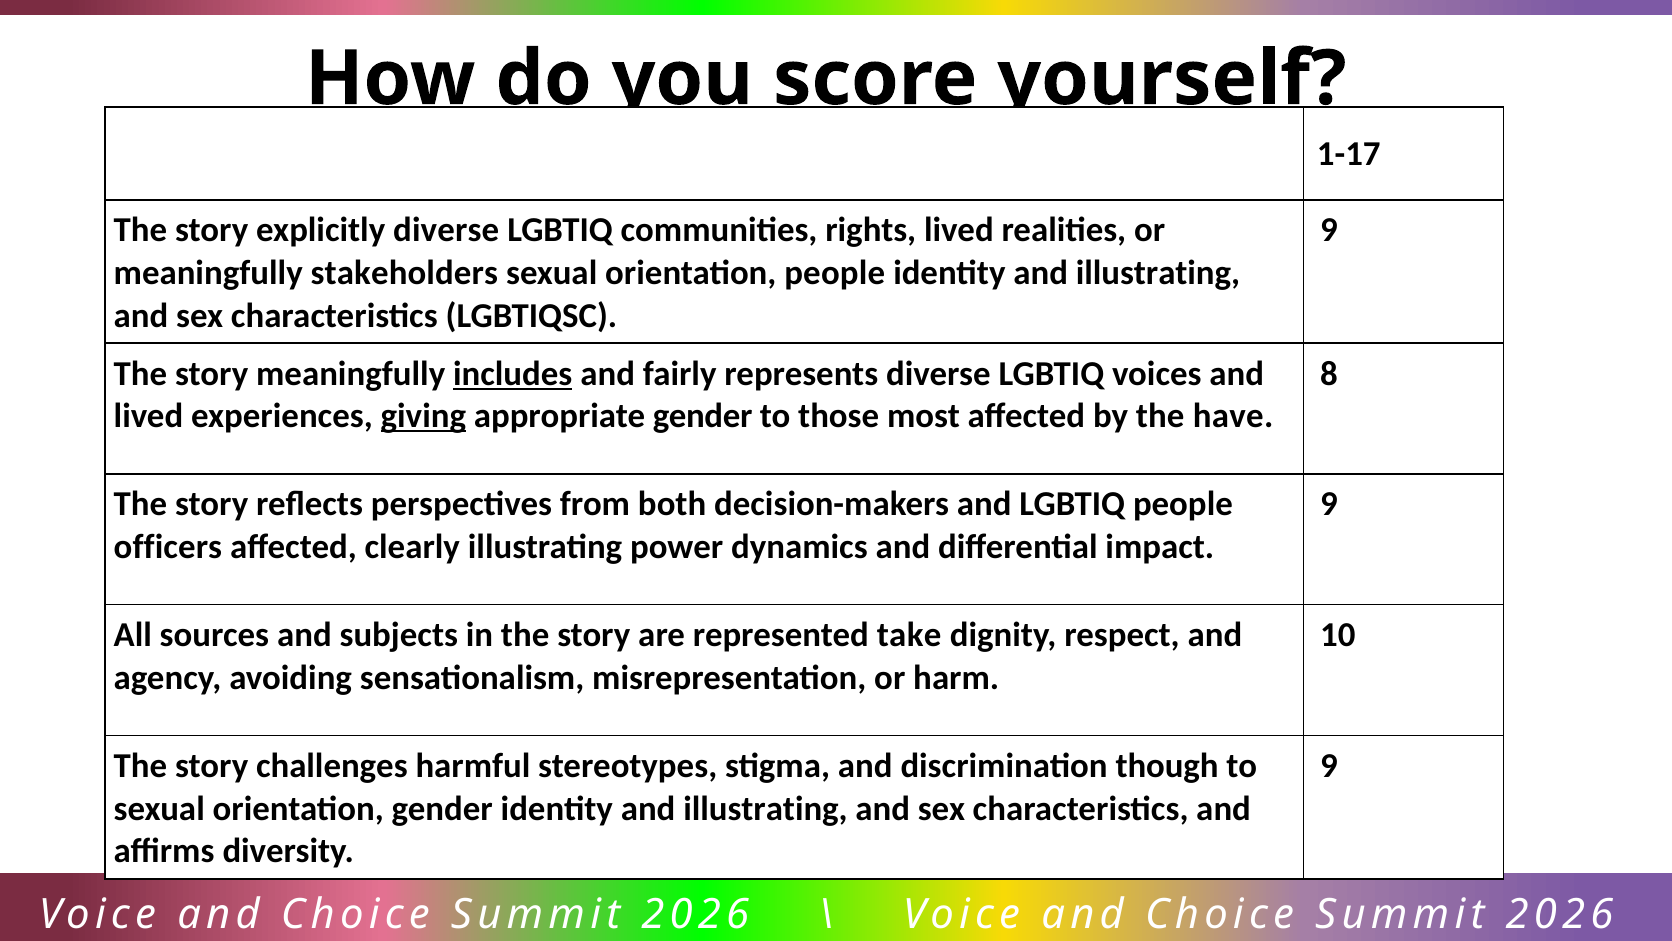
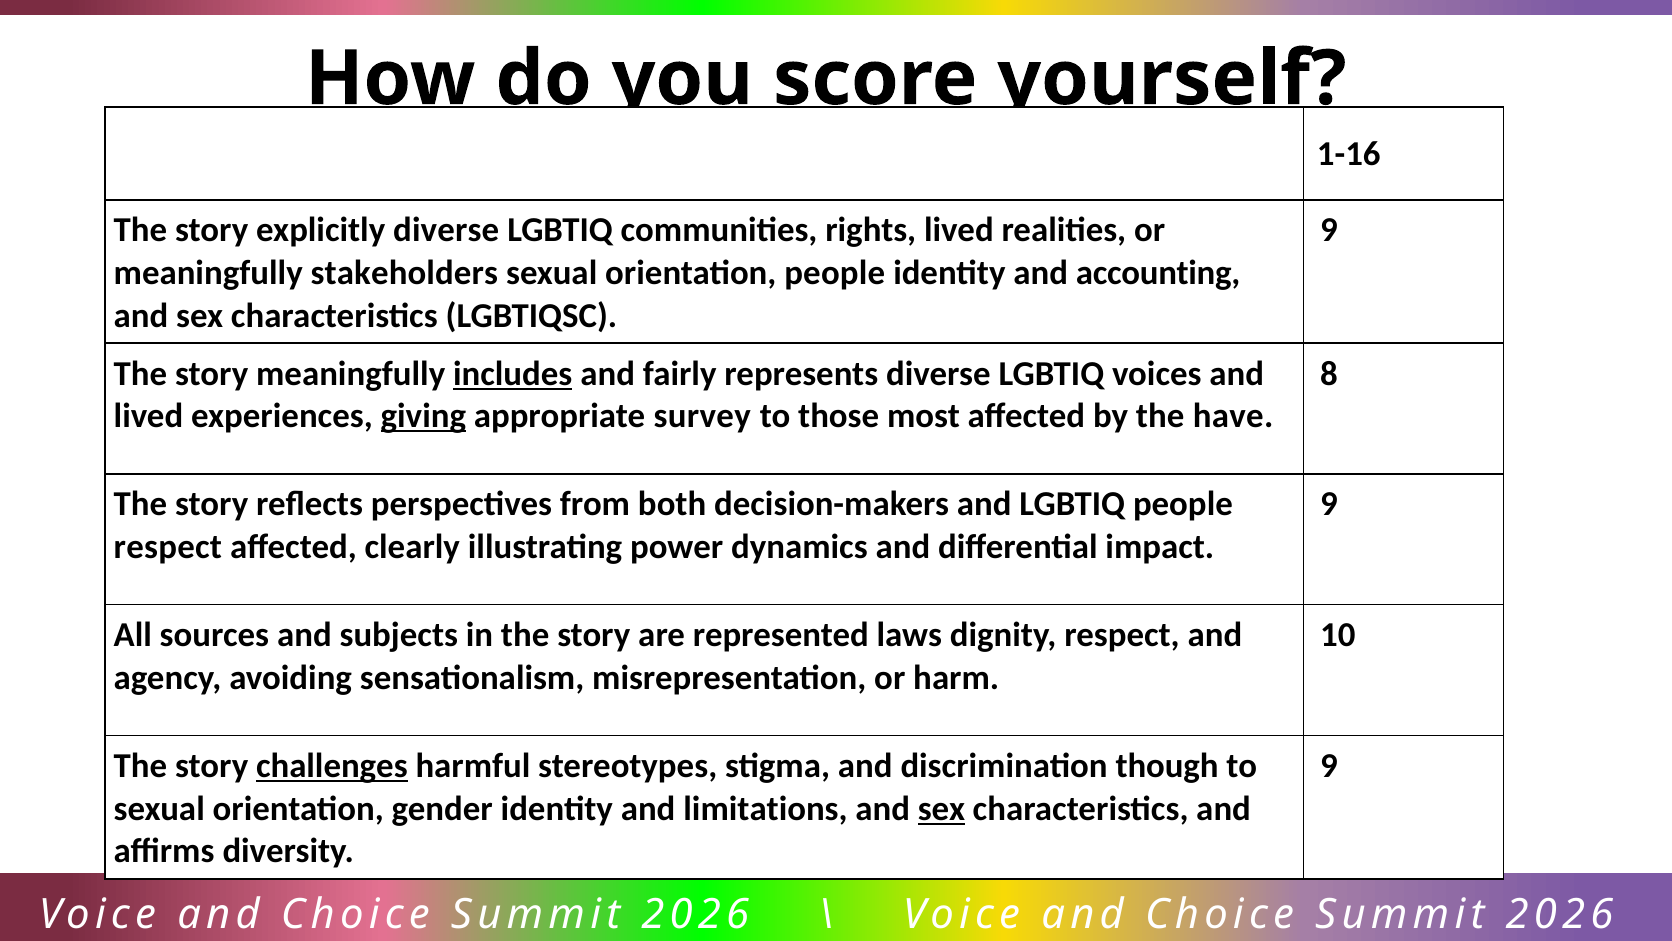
1-17: 1-17 -> 1-16
illustrating at (1158, 273): illustrating -> accounting
appropriate gender: gender -> survey
officers at (168, 547): officers -> respect
take: take -> laws
challenges underline: none -> present
gender identity and illustrating: illustrating -> limitations
sex at (942, 808) underline: none -> present
